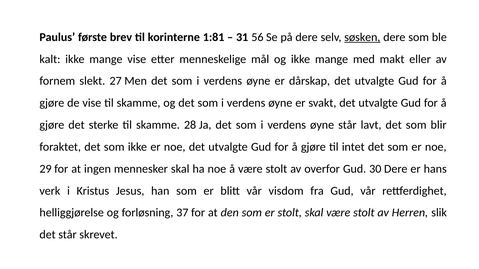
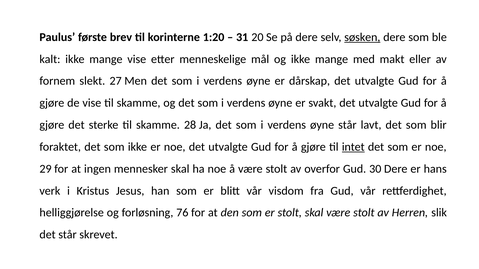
1:81: 1:81 -> 1:20
56: 56 -> 20
intet underline: none -> present
37: 37 -> 76
